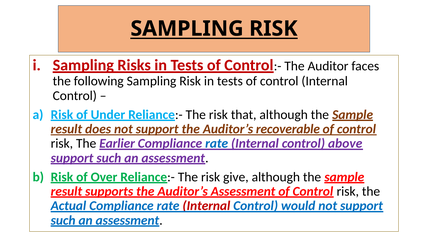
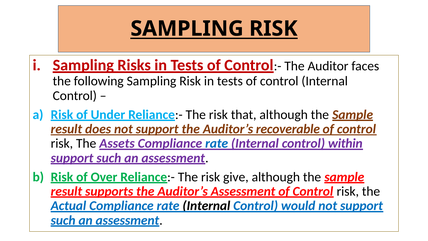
Earlier: Earlier -> Assets
above: above -> within
Internal at (206, 206) colour: red -> black
